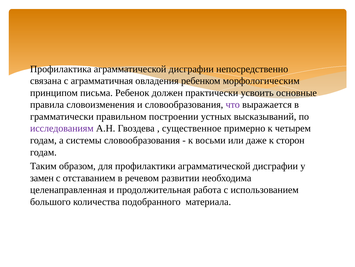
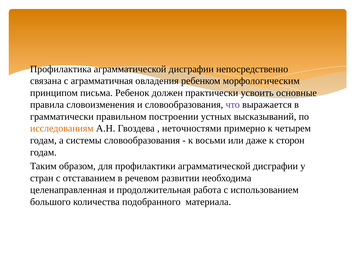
исследованиям colour: purple -> orange
существенное: существенное -> неточностями
замен: замен -> стран
